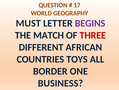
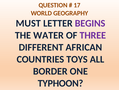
MATCH: MATCH -> WATER
THREE colour: red -> purple
BUSINESS: BUSINESS -> TYPHOON
